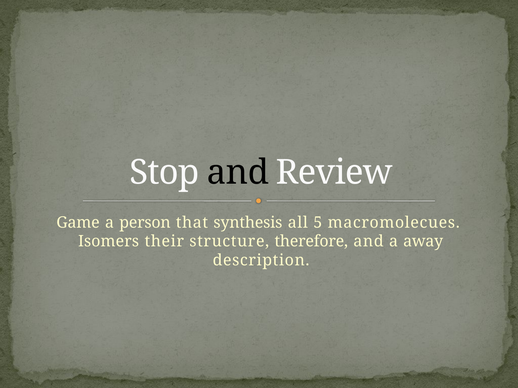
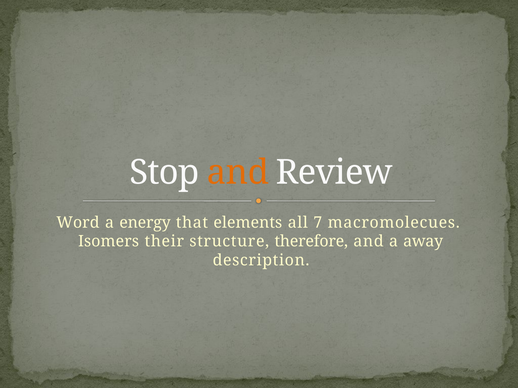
and at (238, 173) colour: black -> orange
Game: Game -> Word
person: person -> energy
synthesis: synthesis -> elements
5: 5 -> 7
